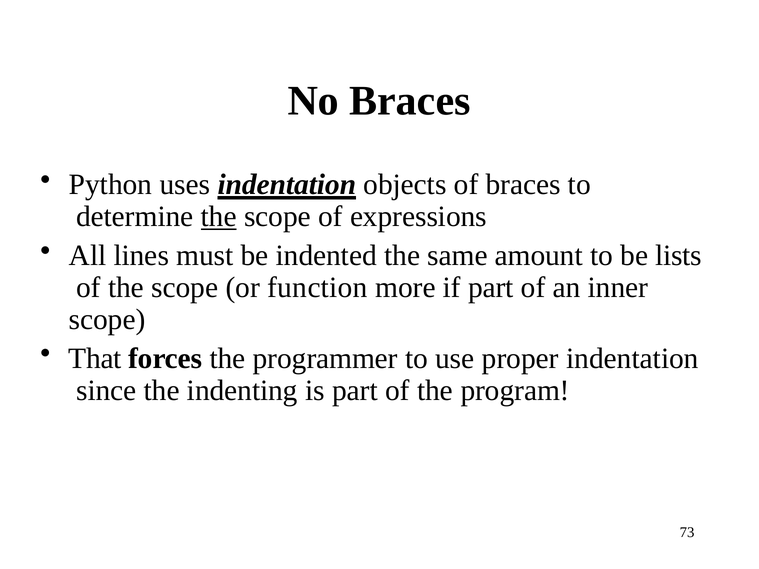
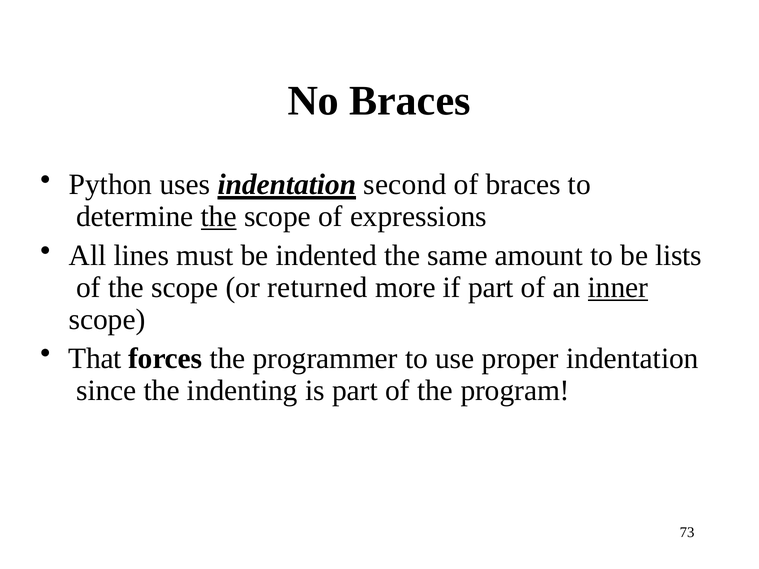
objects: objects -> second
function: function -> returned
inner underline: none -> present
